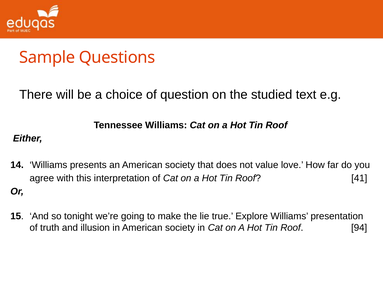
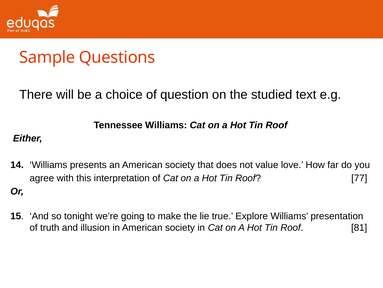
41: 41 -> 77
94: 94 -> 81
